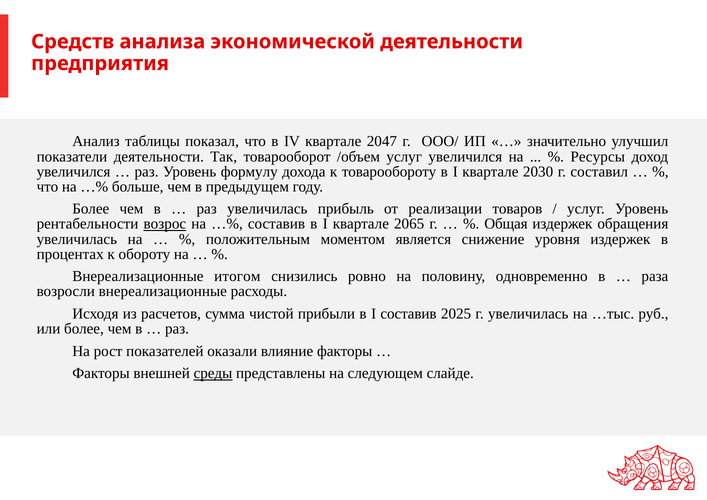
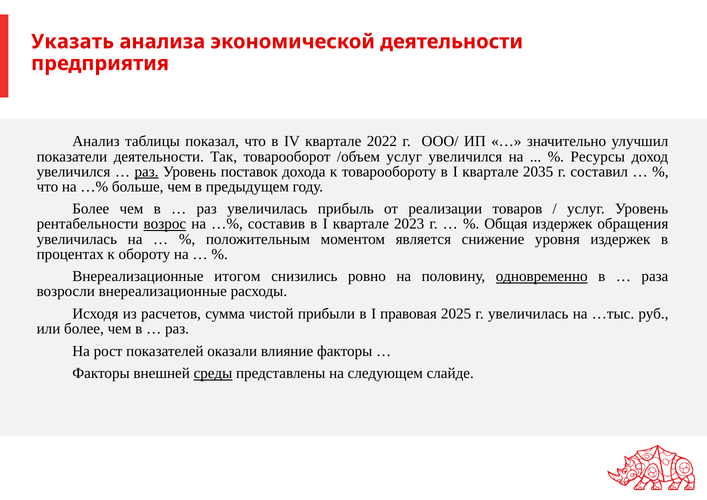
Средств: Средств -> Указать
2047: 2047 -> 2022
раз at (147, 172) underline: none -> present
формулу: формулу -> поставок
2030: 2030 -> 2035
2065: 2065 -> 2023
одновременно underline: none -> present
I составив: составив -> правовая
